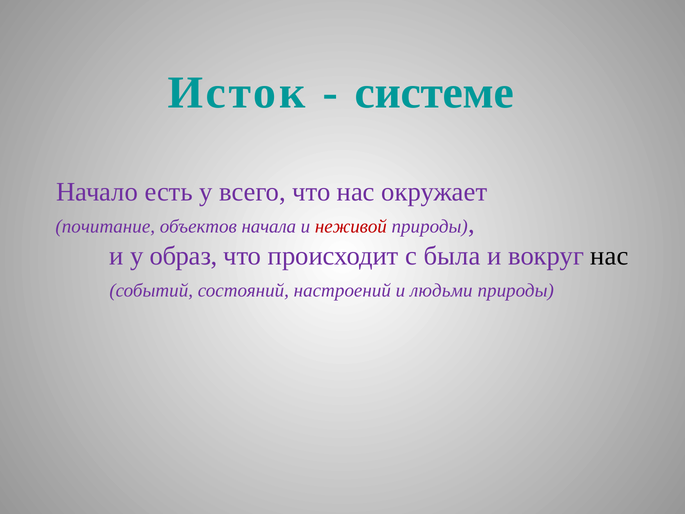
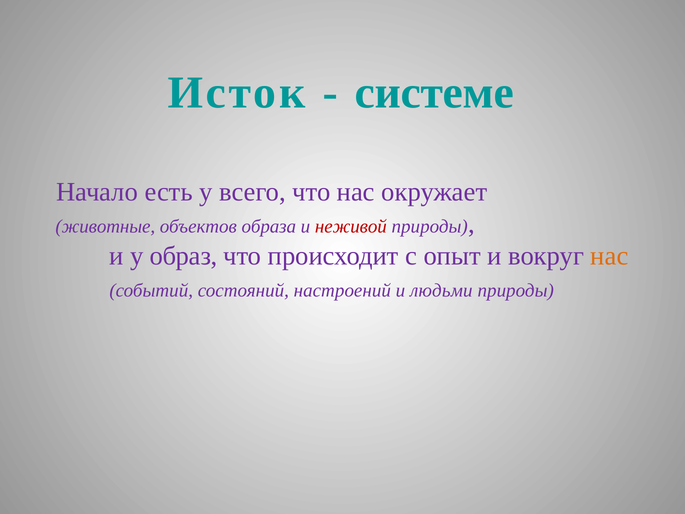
почитание: почитание -> животные
начала: начала -> образа
была: была -> опыт
нас at (609, 256) colour: black -> orange
